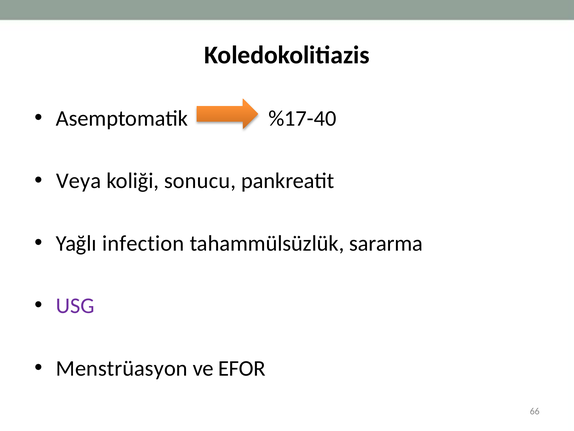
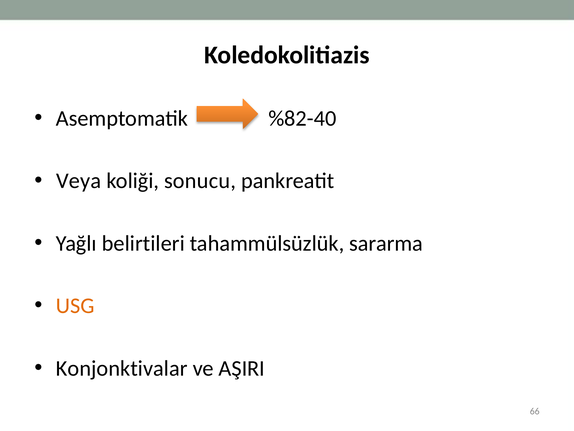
%17-40: %17-40 -> %82-40
infection: infection -> belirtileri
USG colour: purple -> orange
Menstrüasyon: Menstrüasyon -> Konjonktivalar
EFOR: EFOR -> AŞIRI
